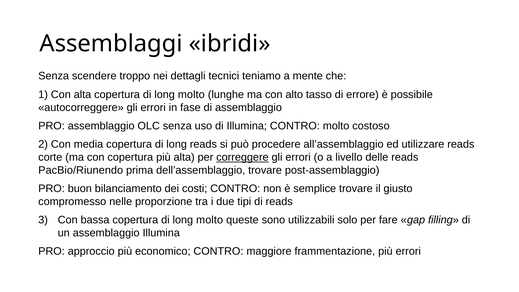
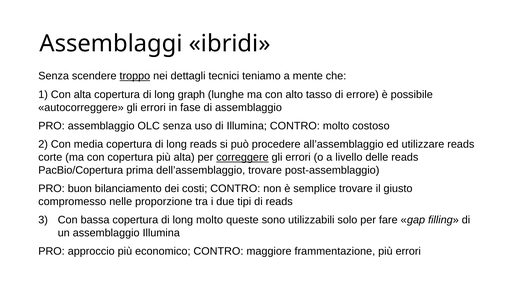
troppo underline: none -> present
molto at (191, 94): molto -> graph
PacBio/Riunendo: PacBio/Riunendo -> PacBio/Copertura
